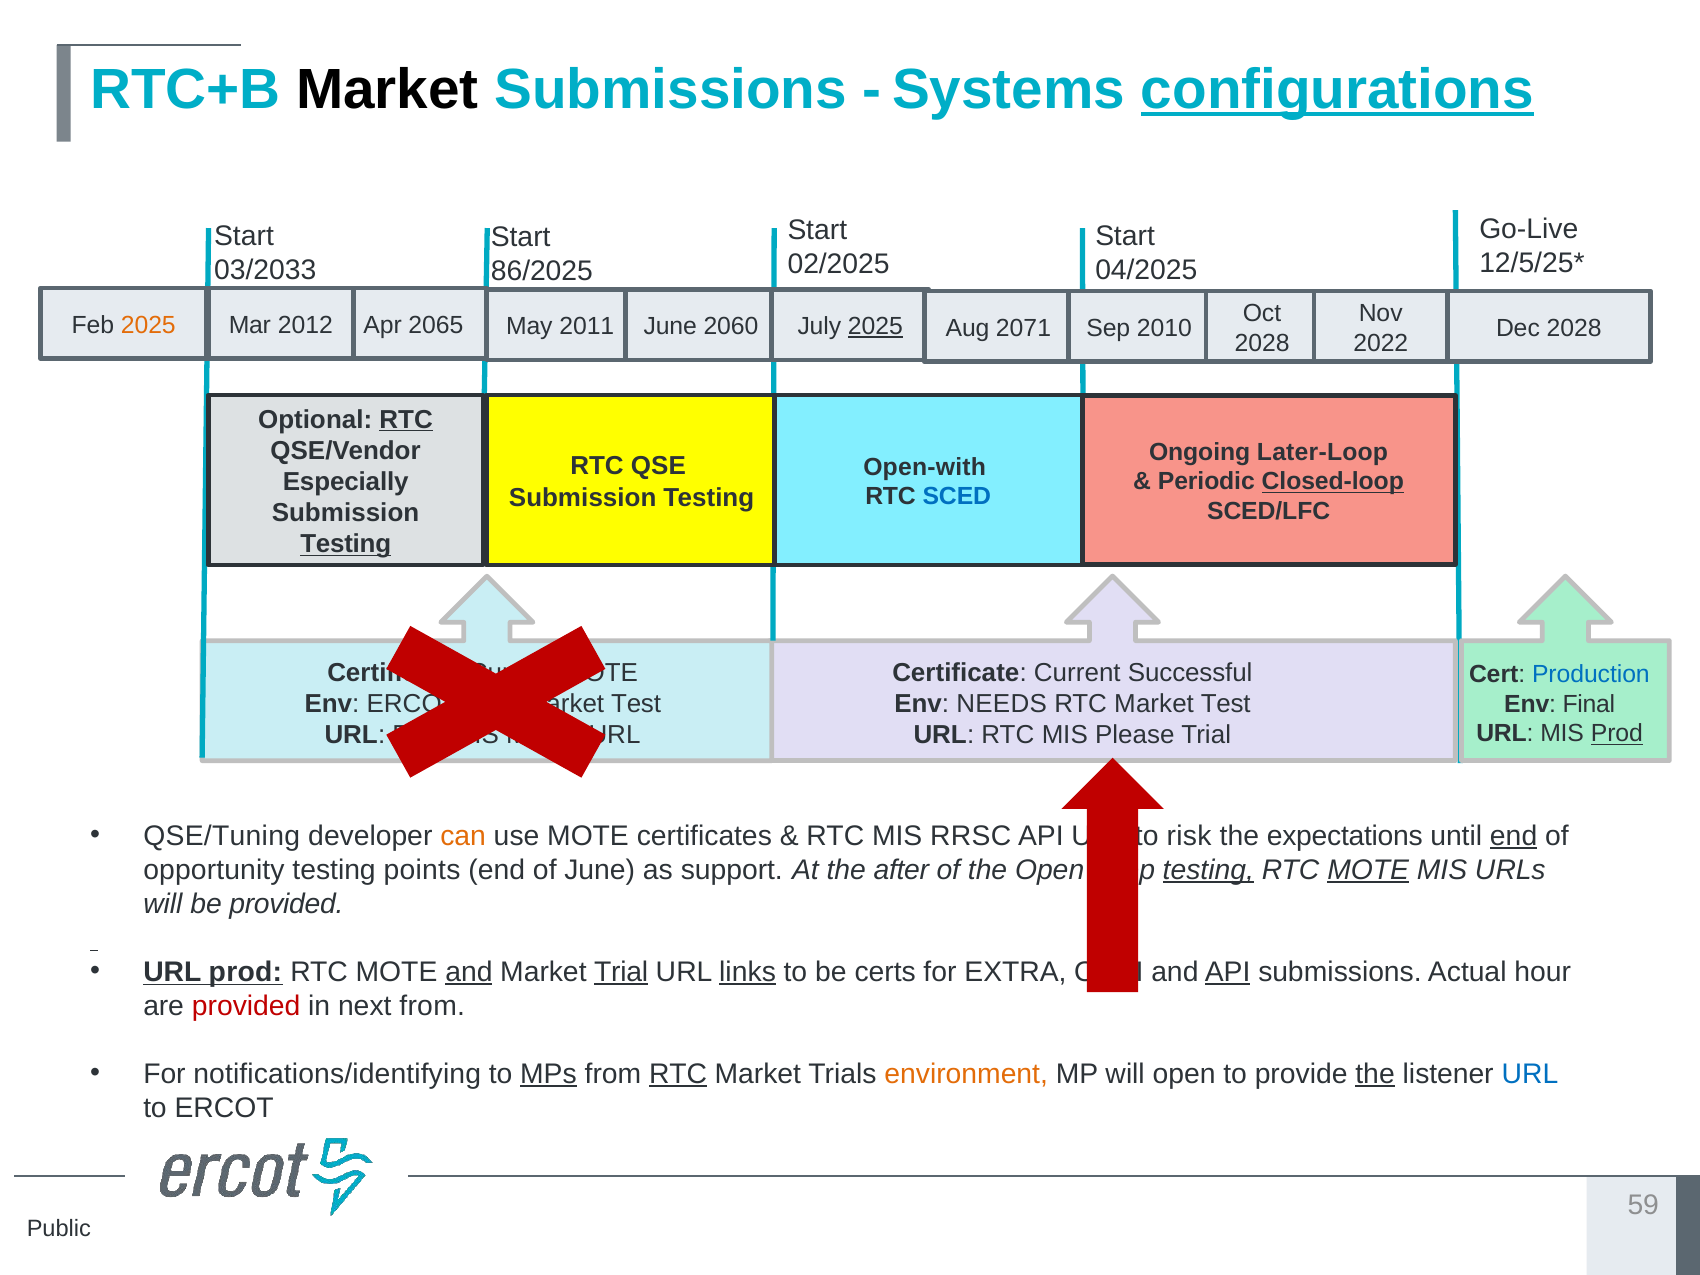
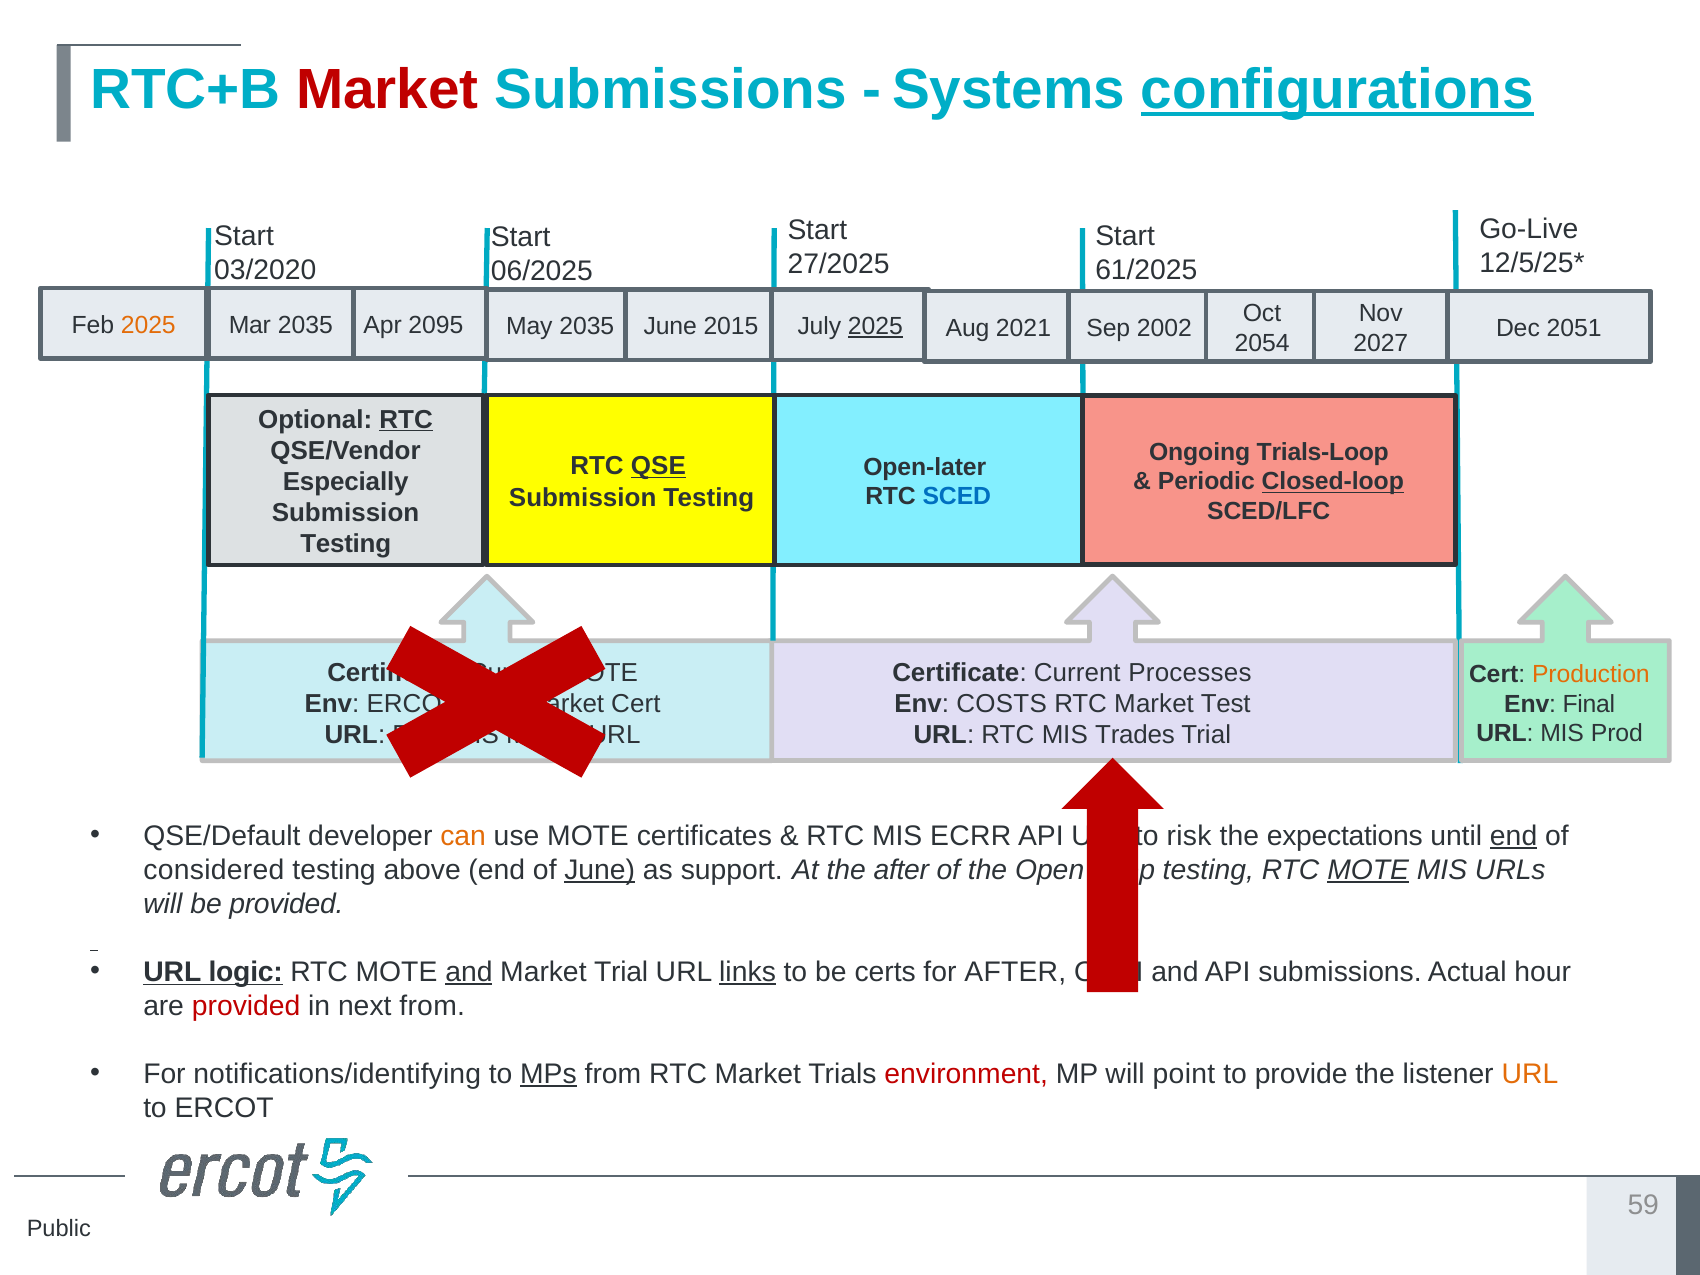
Market at (387, 90) colour: black -> red
02/2025: 02/2025 -> 27/2025
03/2033: 03/2033 -> 03/2020
04/2025: 04/2025 -> 61/2025
86/2025: 86/2025 -> 06/2025
Mar 2012: 2012 -> 2035
2065: 2065 -> 2095
May 2011: 2011 -> 2035
2060: 2060 -> 2015
2071: 2071 -> 2021
2010: 2010 -> 2002
Dec 2028: 2028 -> 2051
2028 at (1262, 343): 2028 -> 2054
2022: 2022 -> 2027
Later-Loop: Later-Loop -> Trials-Loop
QSE underline: none -> present
Open-with: Open-with -> Open-later
Testing at (346, 544) underline: present -> none
Successful: Successful -> Processes
Production colour: blue -> orange
Test at (636, 704): Test -> Cert
NEEDS: NEEDS -> COSTS
Prod at (1617, 734) underline: present -> none
Please: Please -> Trades
QSE/Tuning: QSE/Tuning -> QSE/Default
RRSC: RRSC -> ECRR
opportunity: opportunity -> considered
points: points -> above
June at (600, 870) underline: none -> present
testing at (1208, 870) underline: present -> none
URL prod: prod -> logic
Trial at (621, 972) underline: present -> none
for EXTRA: EXTRA -> AFTER
API at (1228, 972) underline: present -> none
RTC at (678, 1074) underline: present -> none
environment colour: orange -> red
will open: open -> point
the at (1375, 1074) underline: present -> none
URL at (1530, 1074) colour: blue -> orange
